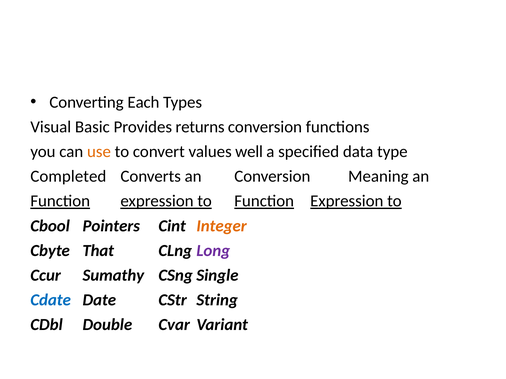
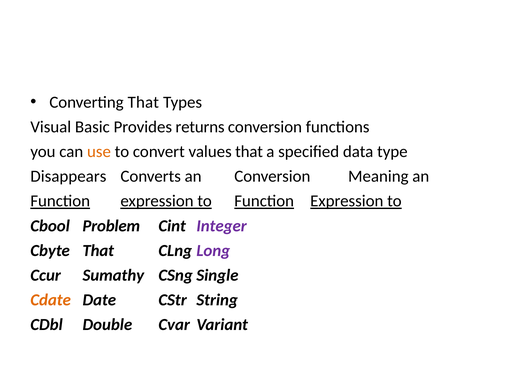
Converting Each: Each -> That
values well: well -> that
Completed: Completed -> Disappears
Pointers: Pointers -> Problem
Integer colour: orange -> purple
Cdate colour: blue -> orange
